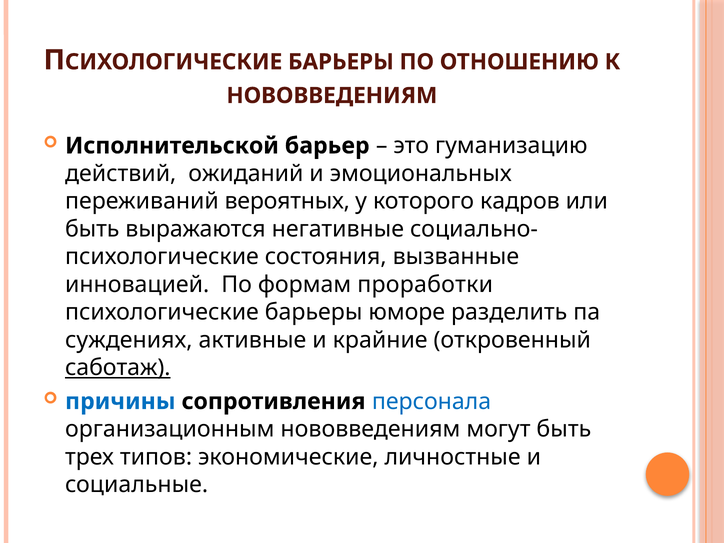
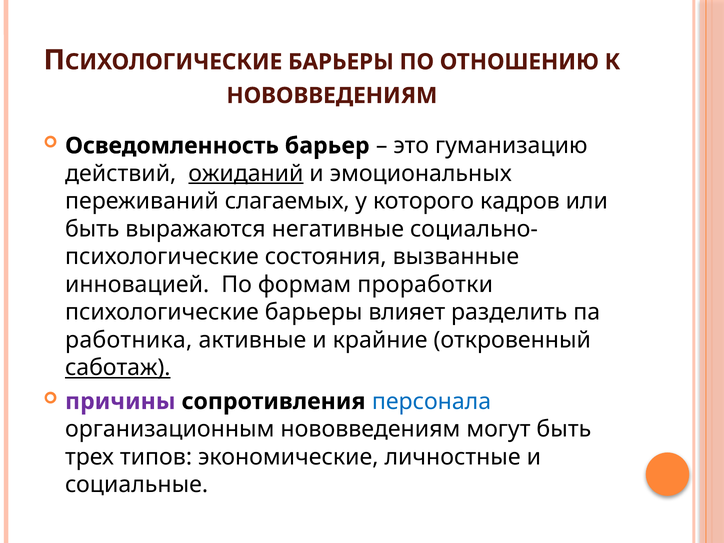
Исполнительской: Исполнительской -> Осведомленность
ожиданий underline: none -> present
вероятных: вероятных -> слагаемых
юморе: юморе -> влияет
суждениях: суждениях -> работника
причины colour: blue -> purple
